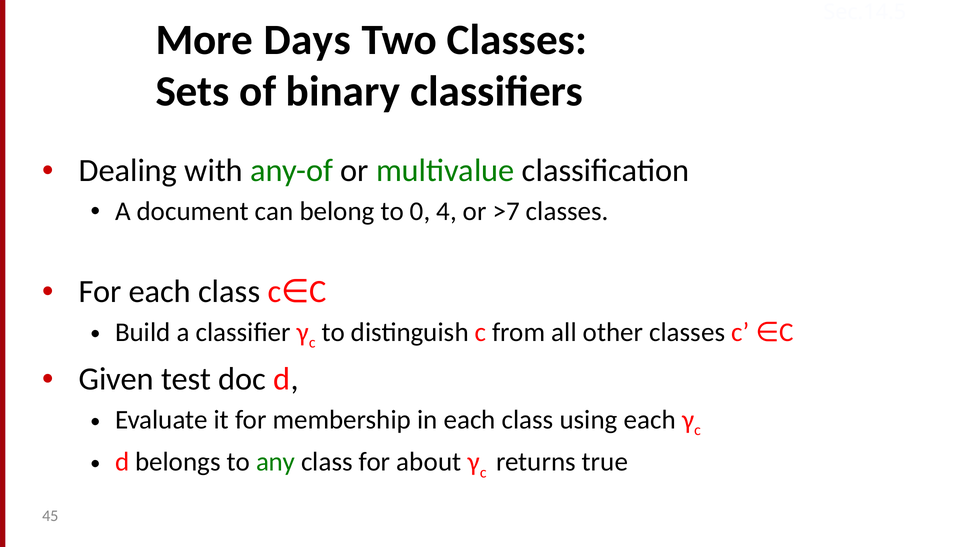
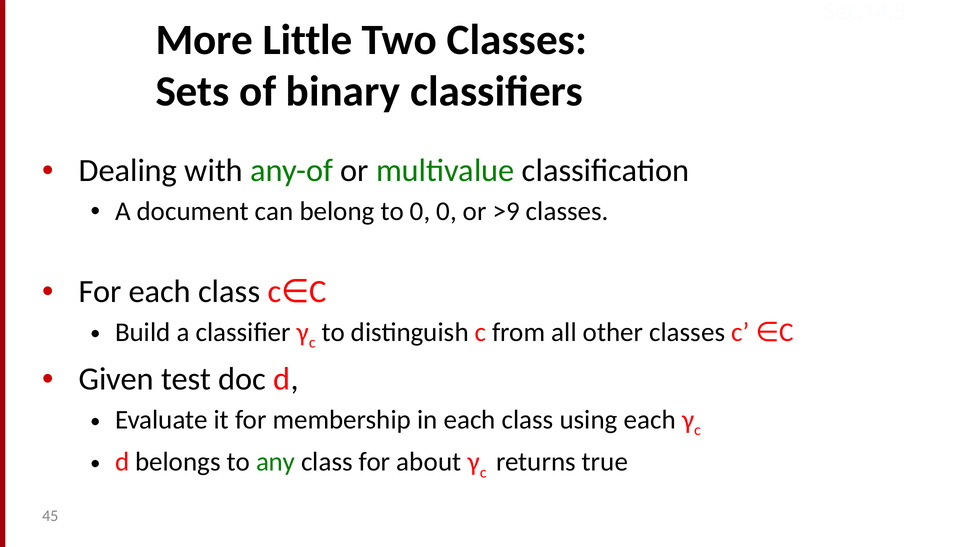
Days: Days -> Little
0 4: 4 -> 0
>7: >7 -> >9
